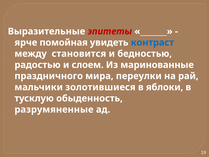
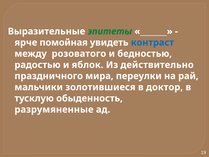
эпитеты colour: red -> green
становится: становится -> розоватого
слоем: слоем -> яблок
маринованные: маринованные -> действительно
яблоки: яблоки -> доктор
